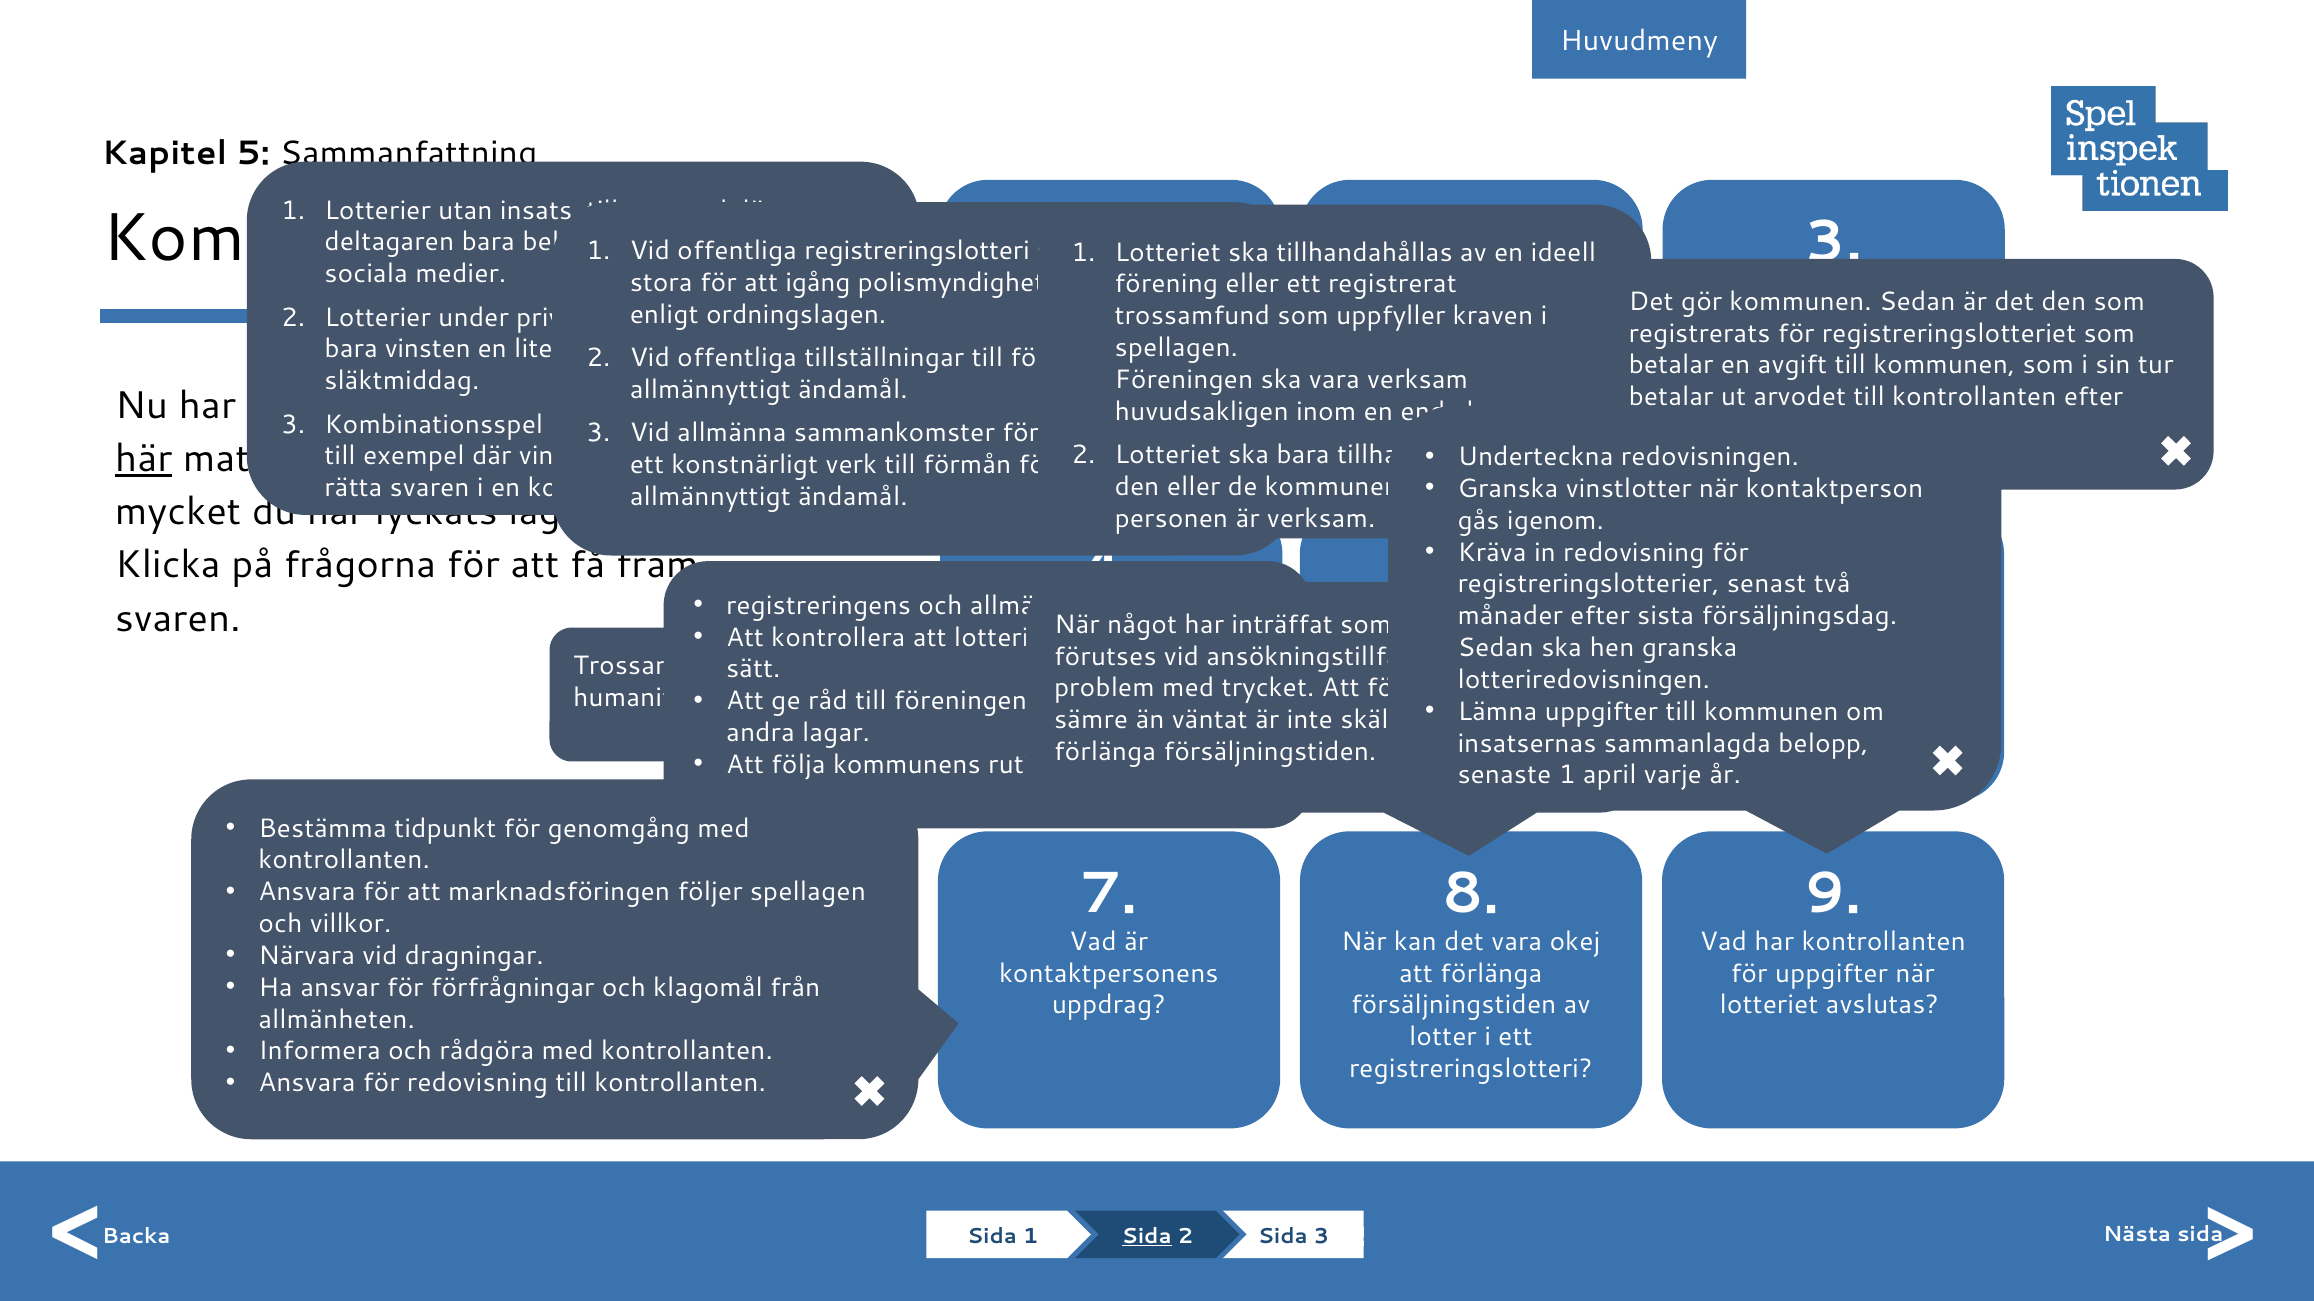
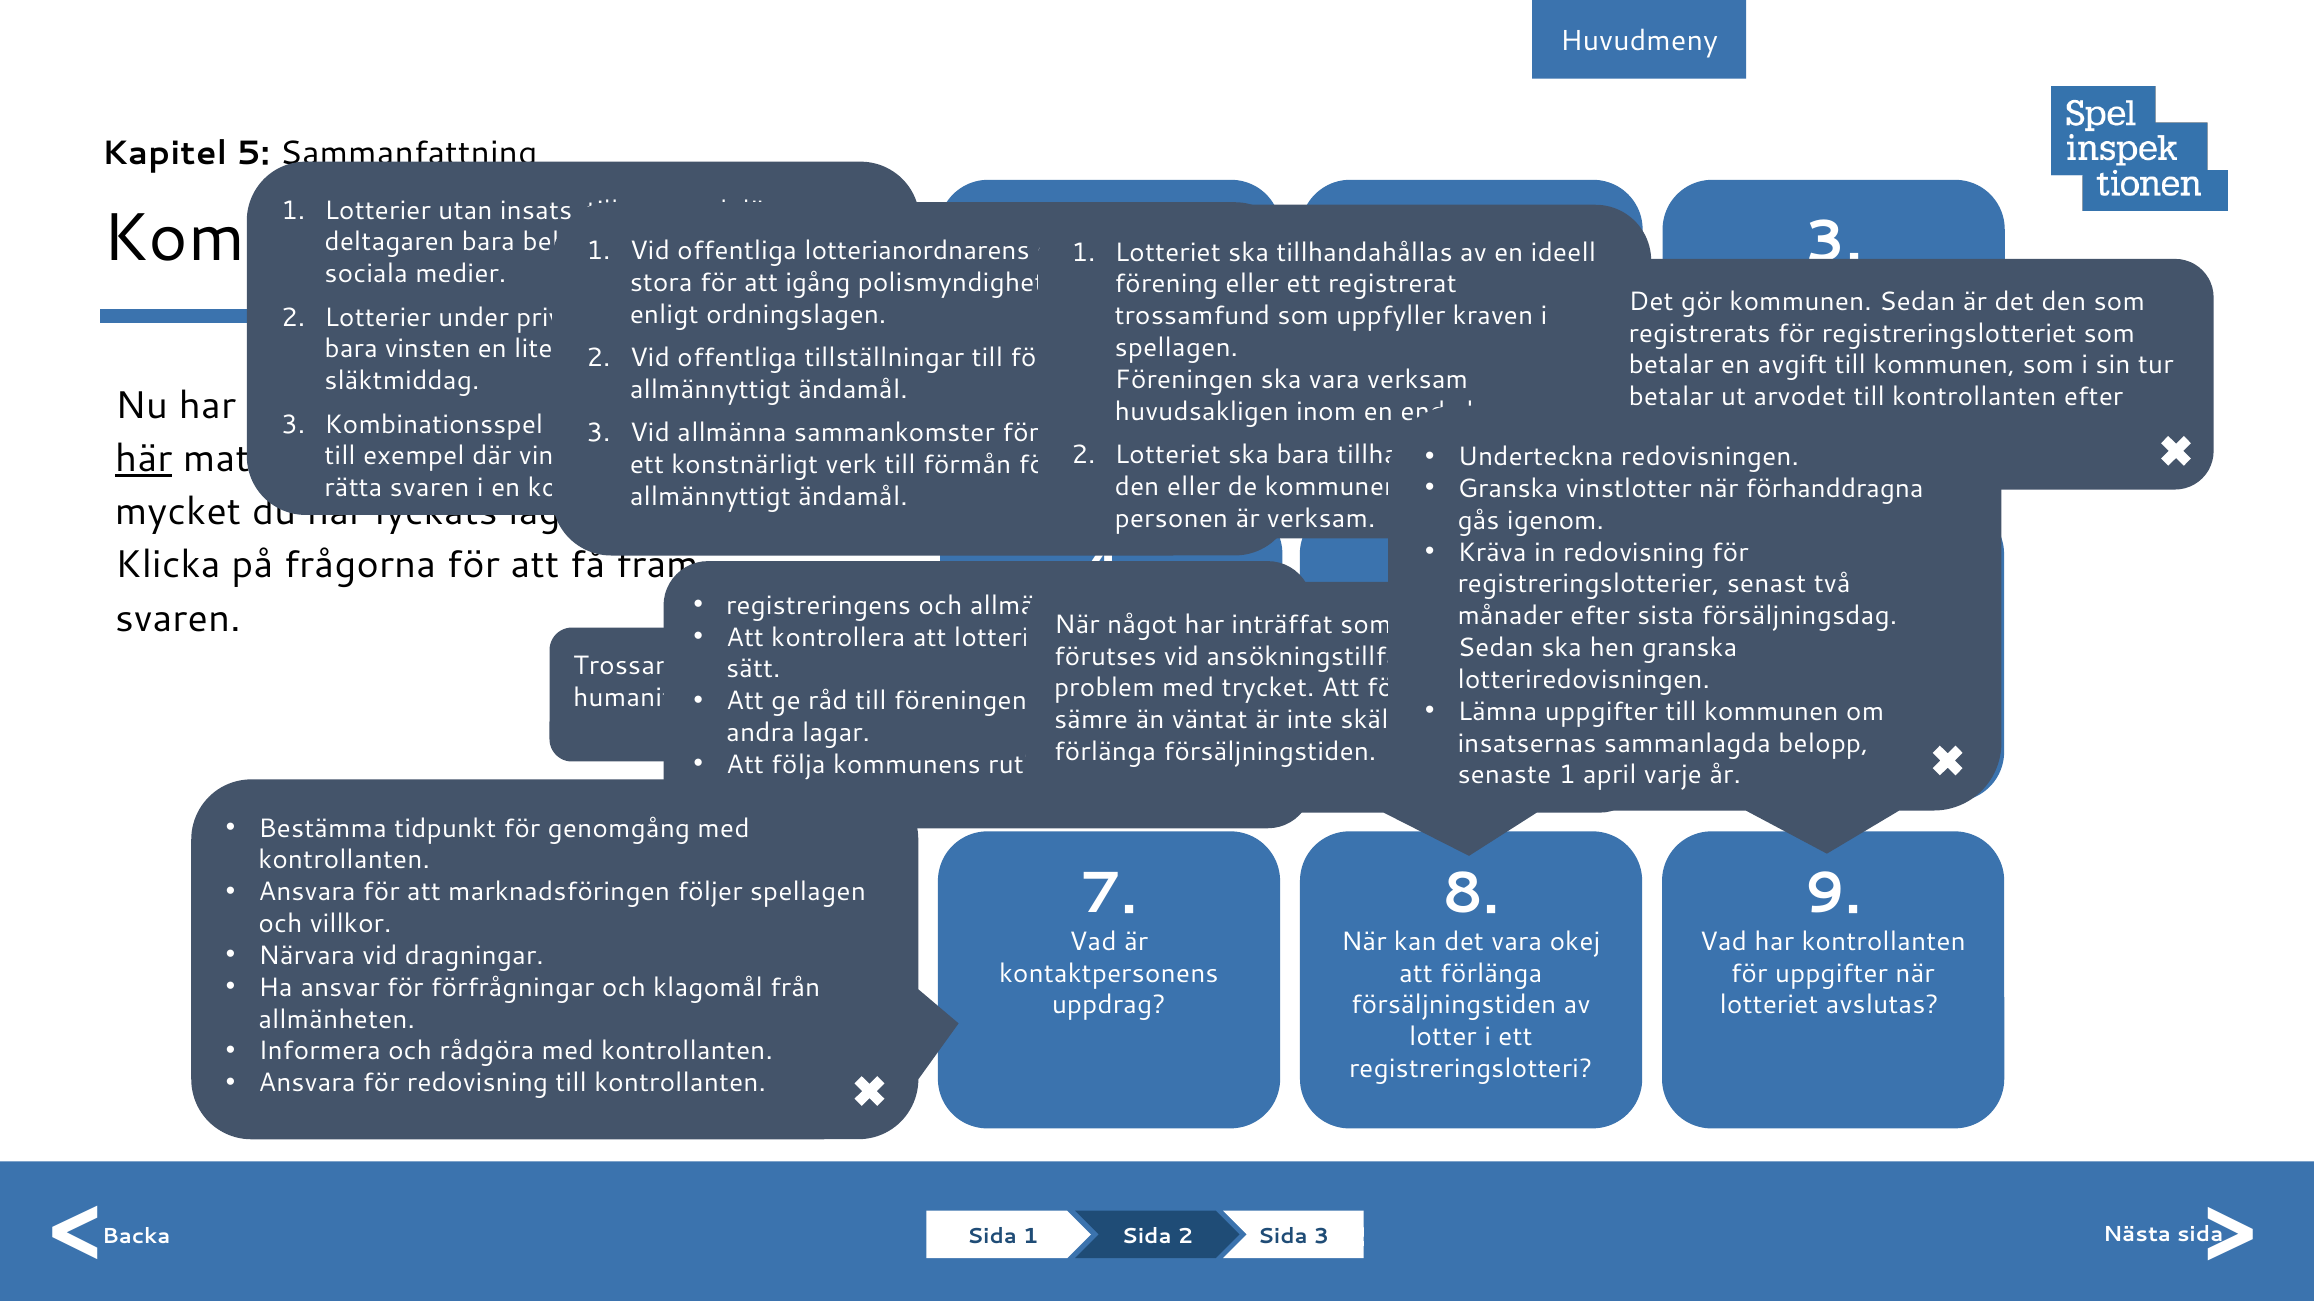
registreringslotteri at (917, 251): registreringslotteri -> lotterianordnarens
kontaktperson: kontaktperson -> förhanddragna
Sida at (1147, 1237) underline: present -> none
